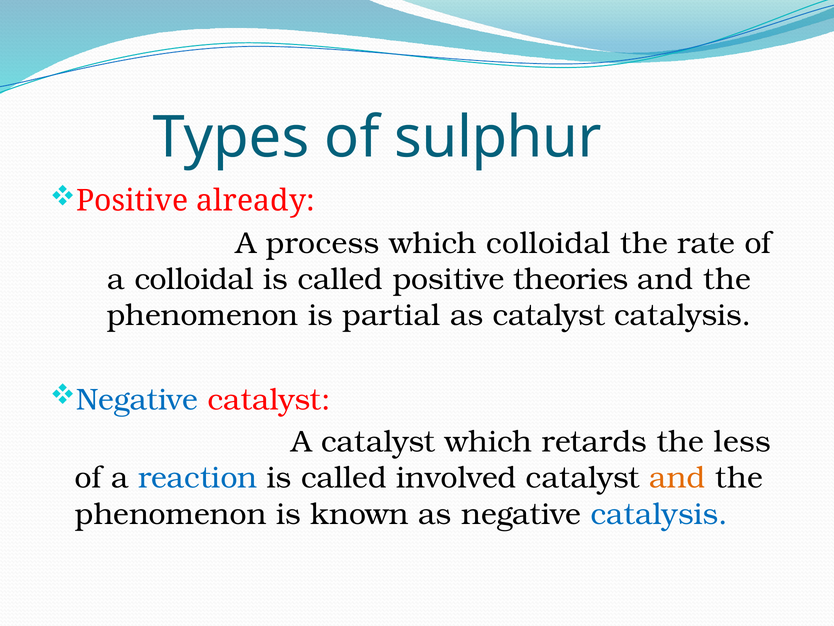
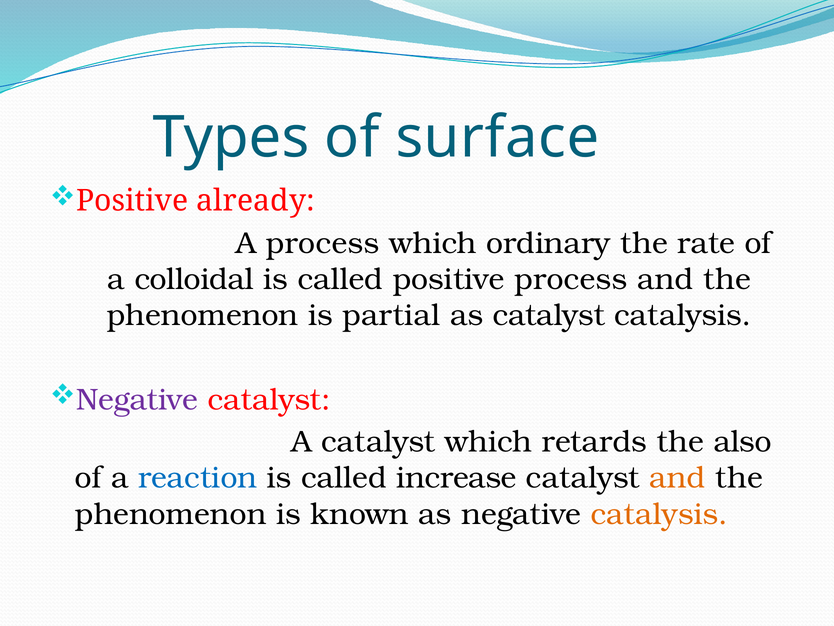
sulphur: sulphur -> surface
which colloidal: colloidal -> ordinary
positive theories: theories -> process
Negative at (137, 399) colour: blue -> purple
less: less -> also
involved: involved -> increase
catalysis at (659, 514) colour: blue -> orange
